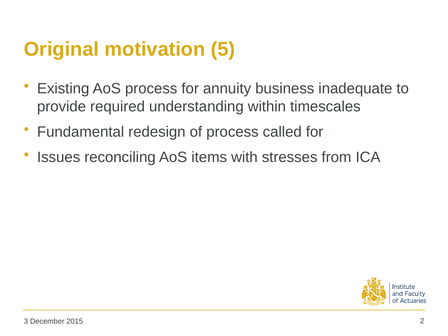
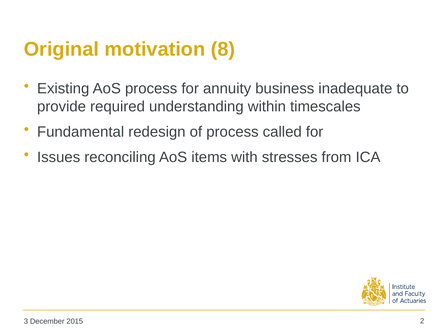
5: 5 -> 8
